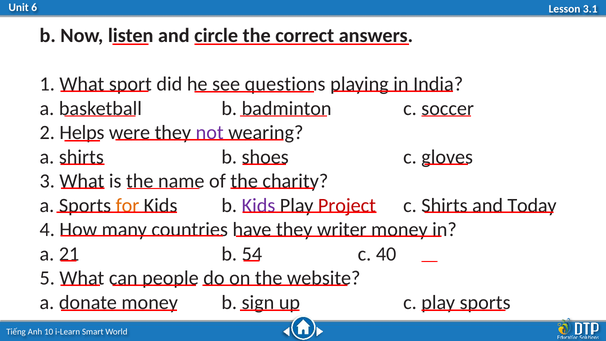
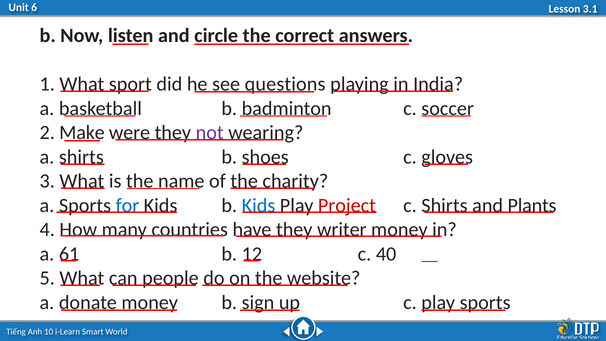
Helps: Helps -> Make
for colour: orange -> blue
Kids at (258, 205) colour: purple -> blue
Today: Today -> Plants
21: 21 -> 61
54: 54 -> 12
